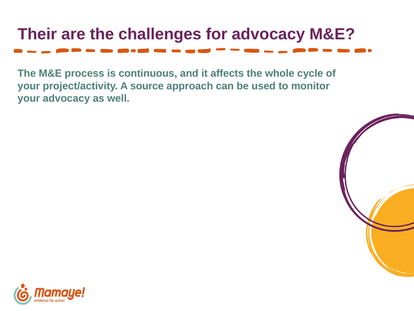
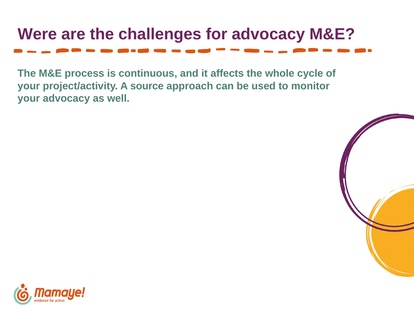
Their: Their -> Were
